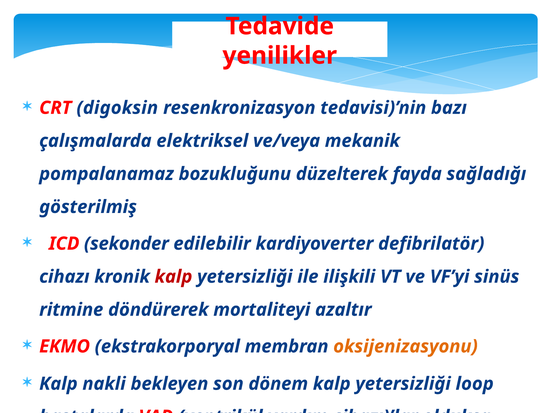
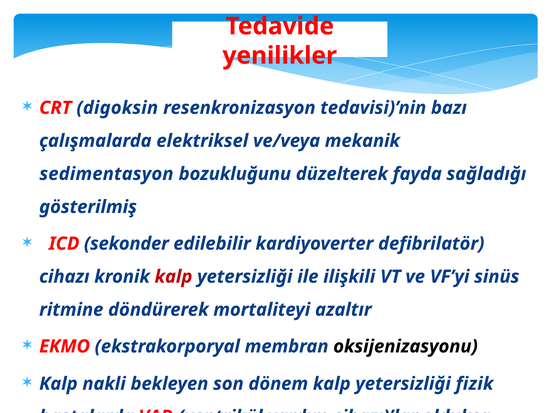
pompalanamaz: pompalanamaz -> sedimentasyon
oksijenizasyonu colour: orange -> black
loop: loop -> fizik
